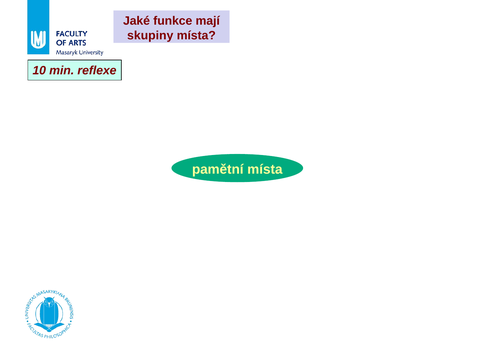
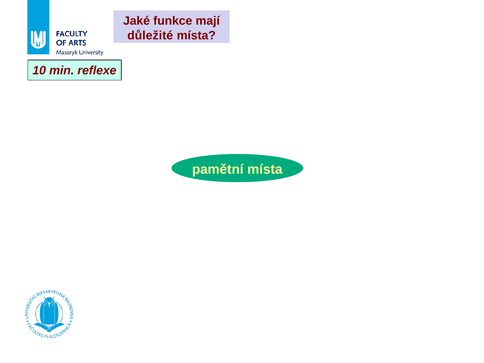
skupiny: skupiny -> důležité
